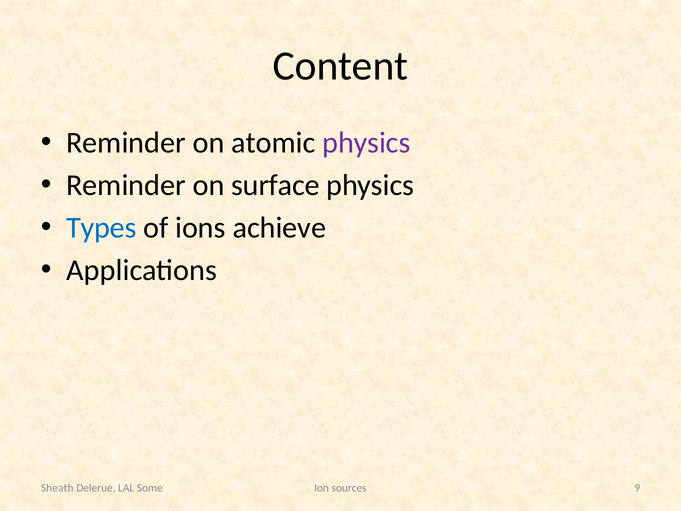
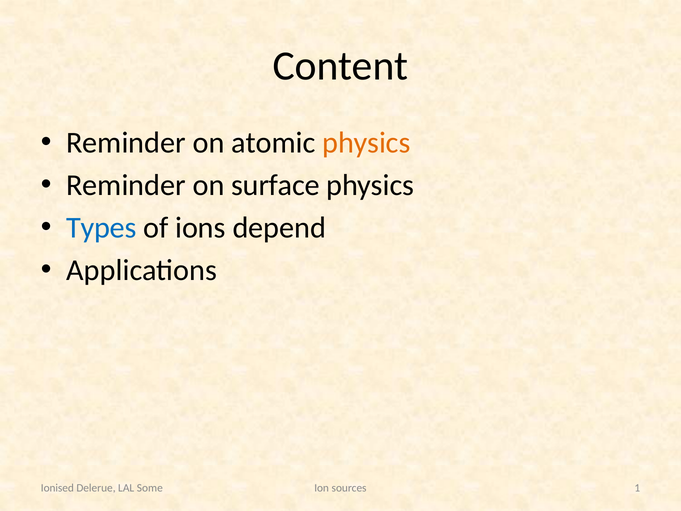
physics at (366, 143) colour: purple -> orange
achieve: achieve -> depend
9: 9 -> 1
Sheath: Sheath -> Ionised
